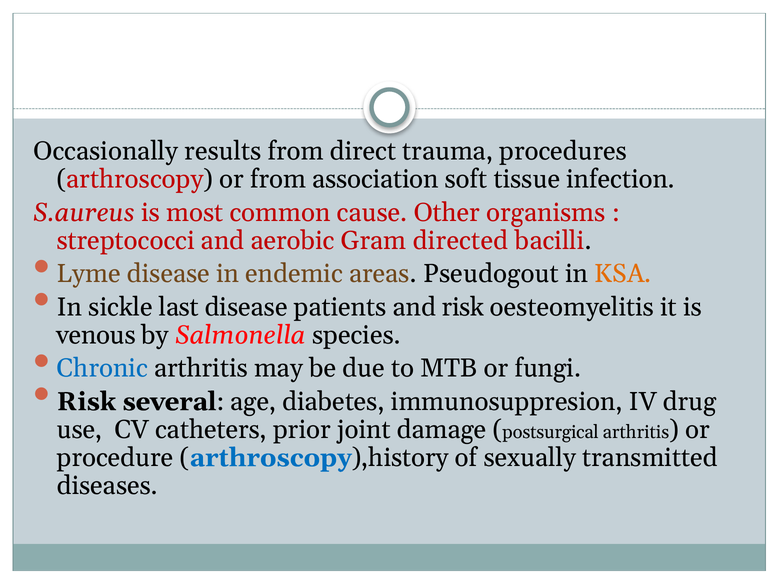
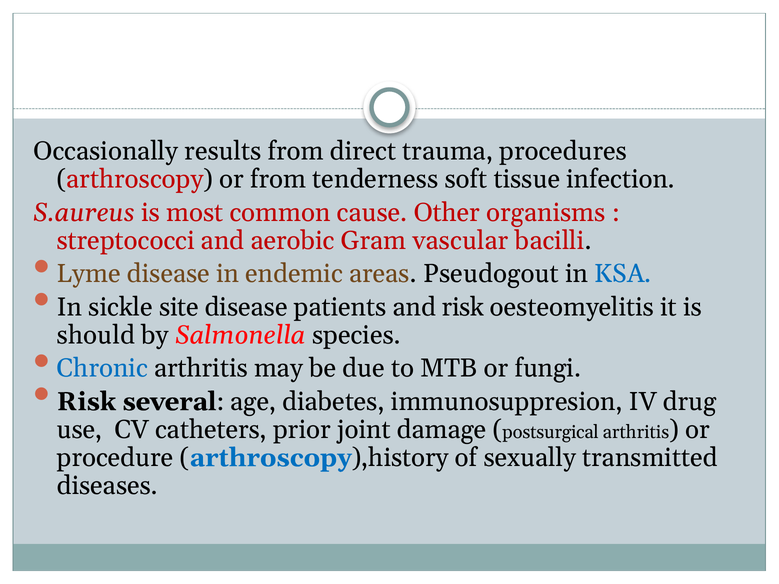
association: association -> tenderness
directed: directed -> vascular
KSA colour: orange -> blue
last: last -> site
venous: venous -> should
